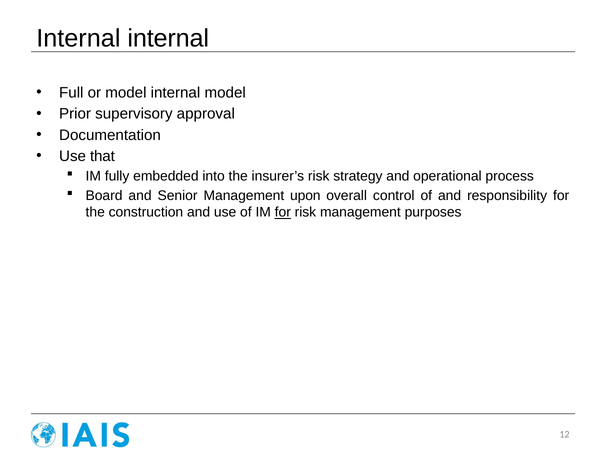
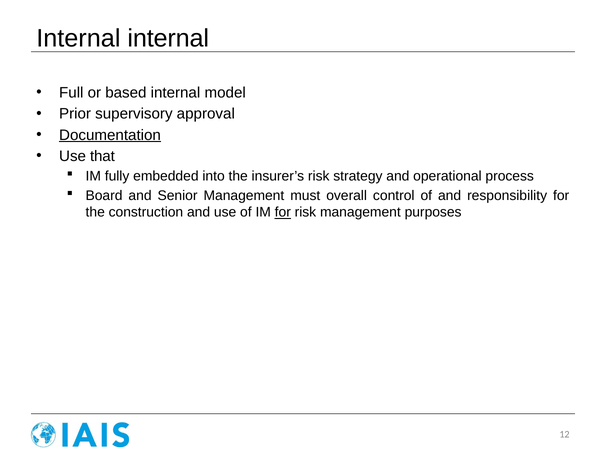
or model: model -> based
Documentation underline: none -> present
upon: upon -> must
